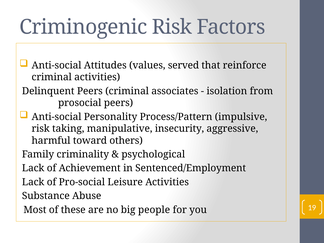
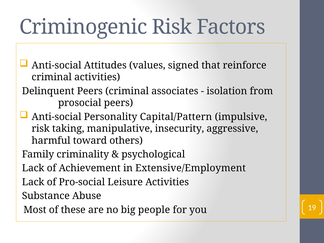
served: served -> signed
Process/Pattern: Process/Pattern -> Capital/Pattern
Sentenced/Employment: Sentenced/Employment -> Extensive/Employment
